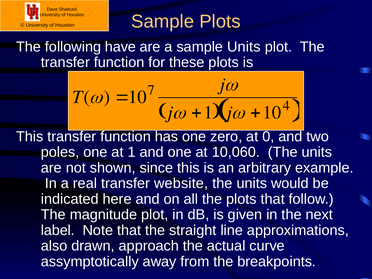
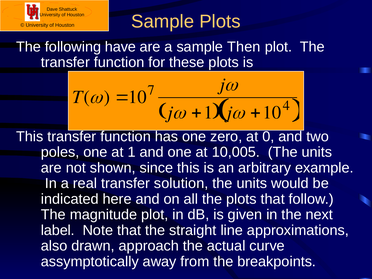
sample Units: Units -> Then
10,060: 10,060 -> 10,005
website: website -> solution
